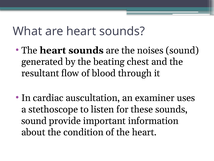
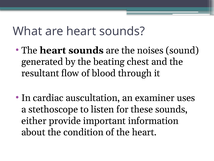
sound at (34, 121): sound -> either
